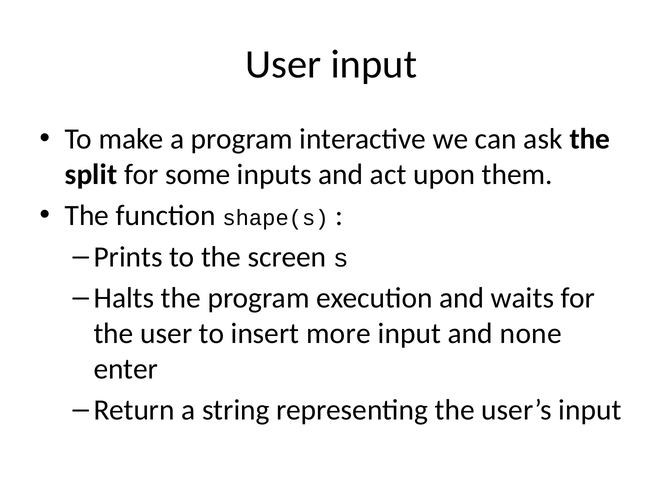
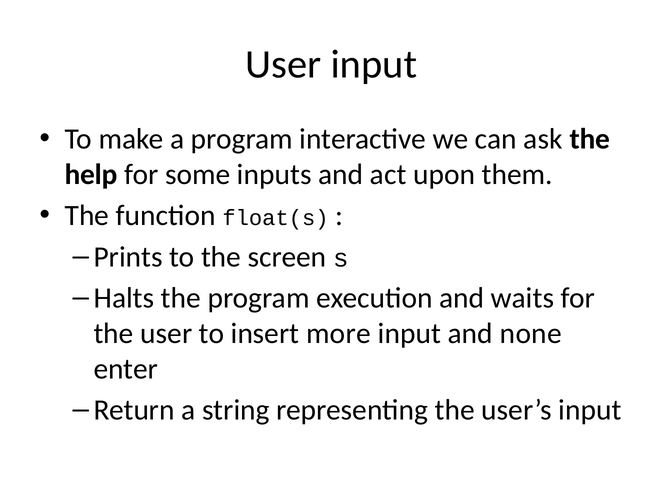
split: split -> help
shape(s: shape(s -> float(s
